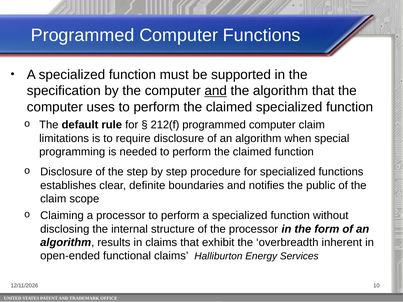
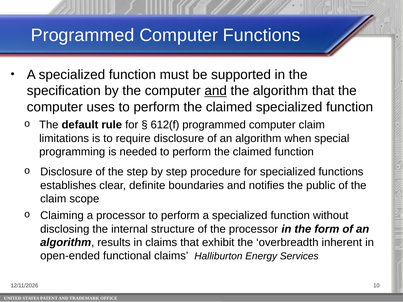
212(f: 212(f -> 612(f
